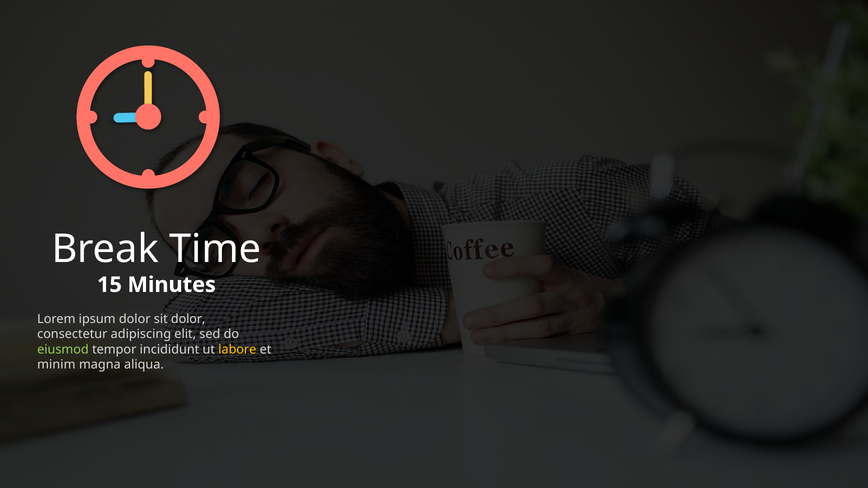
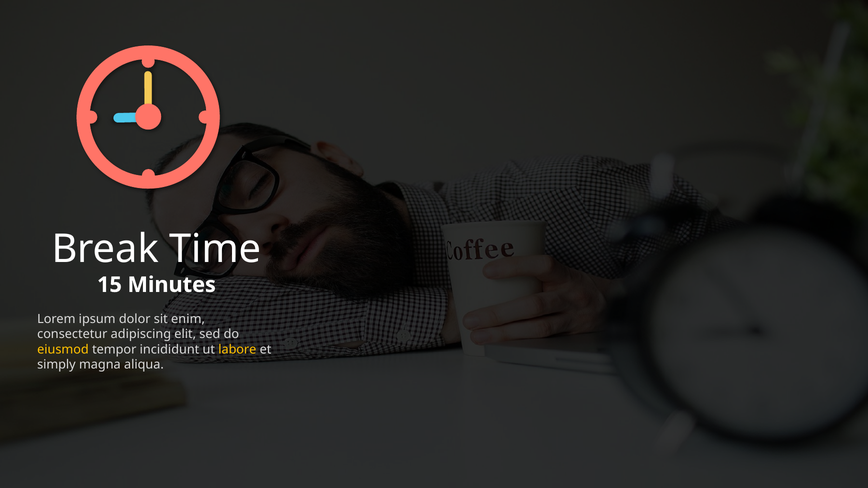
sit dolor: dolor -> enim
eiusmod colour: light green -> yellow
minim: minim -> simply
